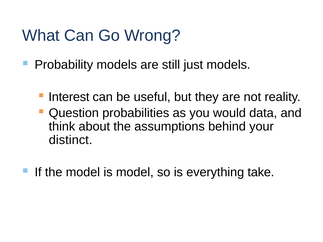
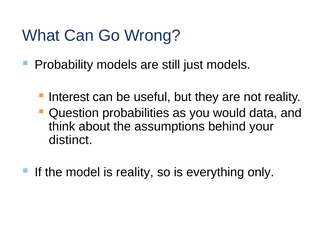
is model: model -> reality
take: take -> only
